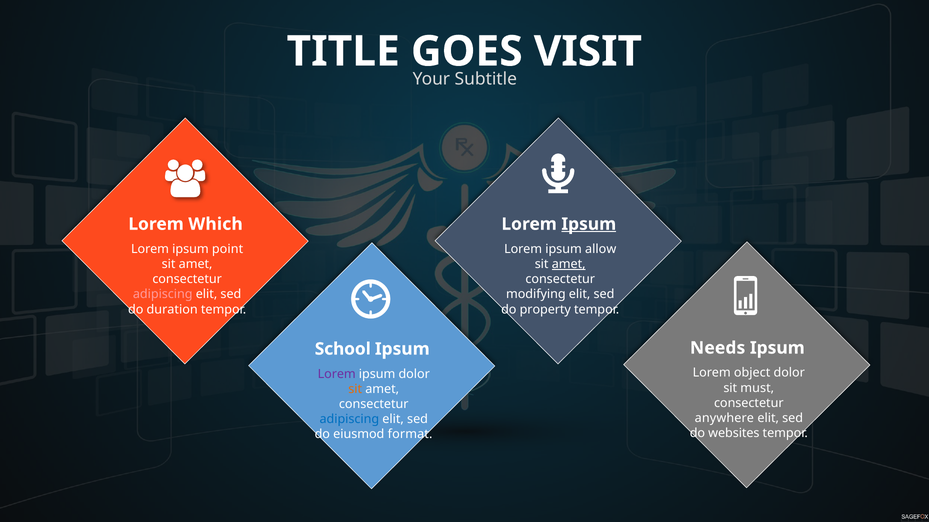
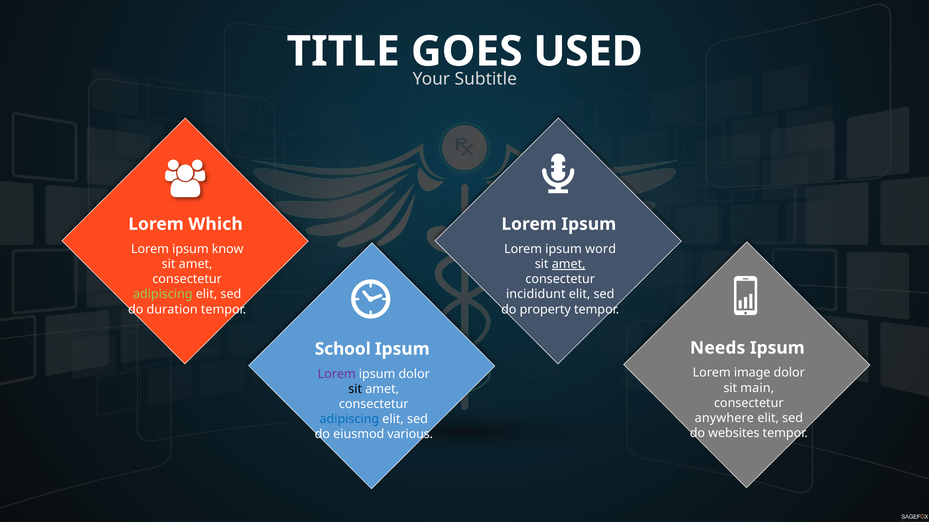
VISIT: VISIT -> USED
Ipsum at (589, 224) underline: present -> none
point: point -> know
allow: allow -> word
adipiscing at (163, 295) colour: pink -> light green
modifying: modifying -> incididunt
object: object -> image
must: must -> main
sit at (355, 389) colour: orange -> black
format: format -> various
